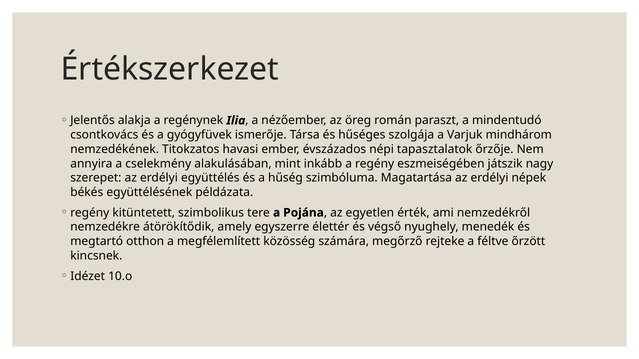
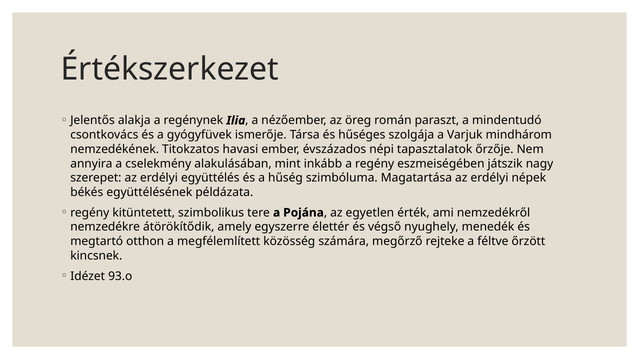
10.o: 10.o -> 93.o
